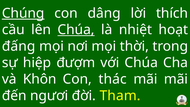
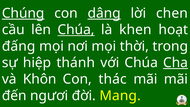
dâng underline: none -> present
thích: thích -> chen
nhiệt: nhiệt -> khen
đượm: đượm -> thánh
Cha underline: none -> present
Tham: Tham -> Mang
